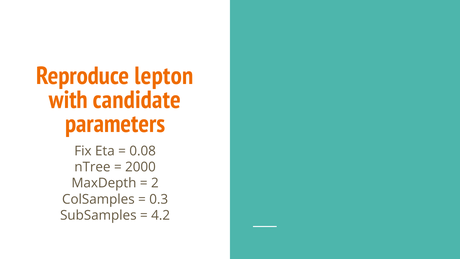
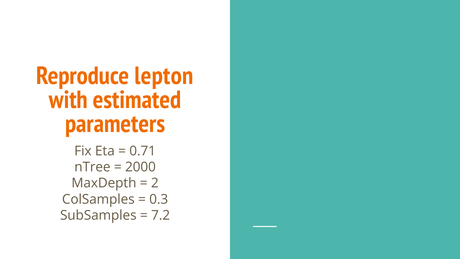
candidate: candidate -> estimated
0.08: 0.08 -> 0.71
4.2: 4.2 -> 7.2
